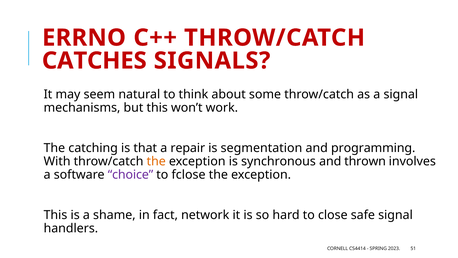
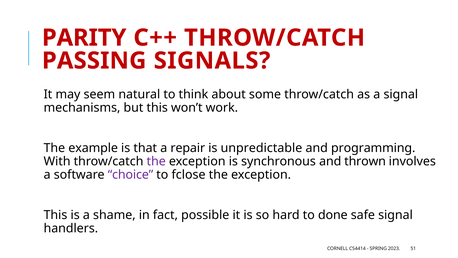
ERRNO: ERRNO -> PARITY
CATCHES: CATCHES -> PASSING
catching: catching -> example
segmentation: segmentation -> unpredictable
the at (156, 161) colour: orange -> purple
network: network -> possible
close: close -> done
